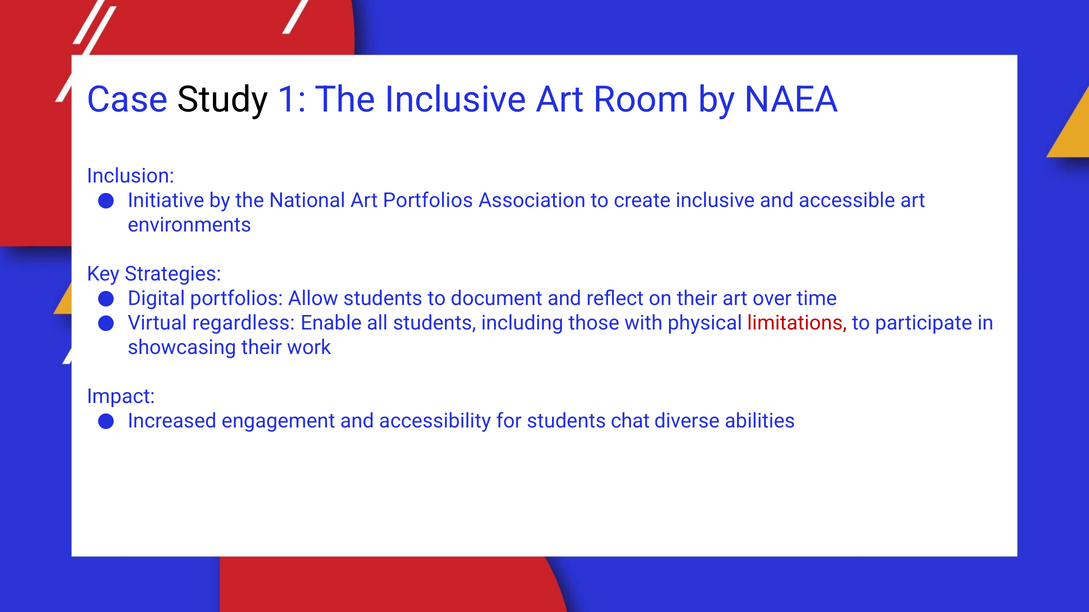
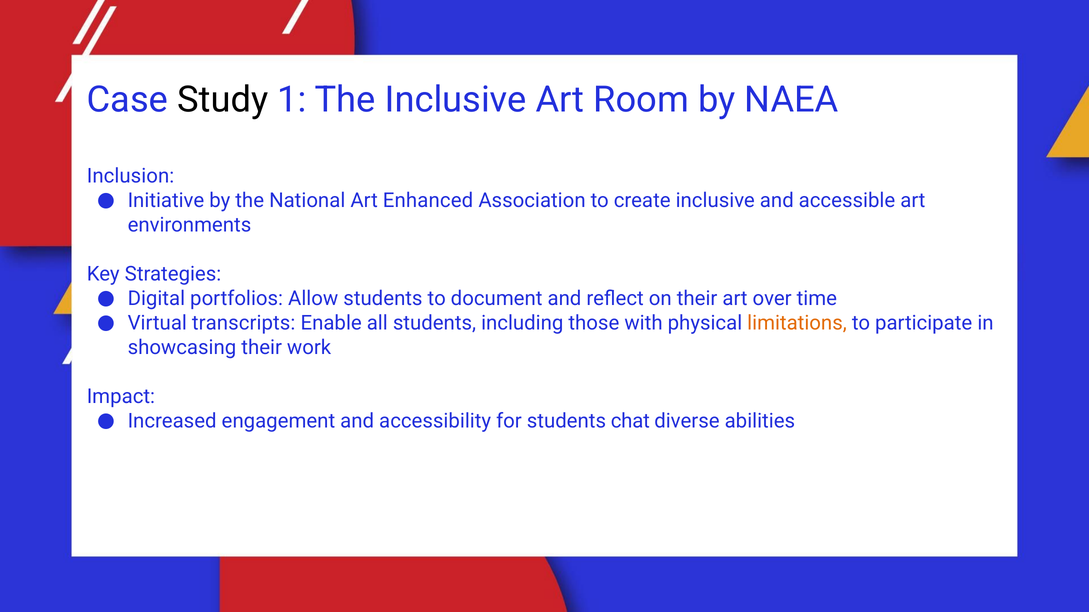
Art Portfolios: Portfolios -> Enhanced
regardless: regardless -> transcripts
limitations colour: red -> orange
